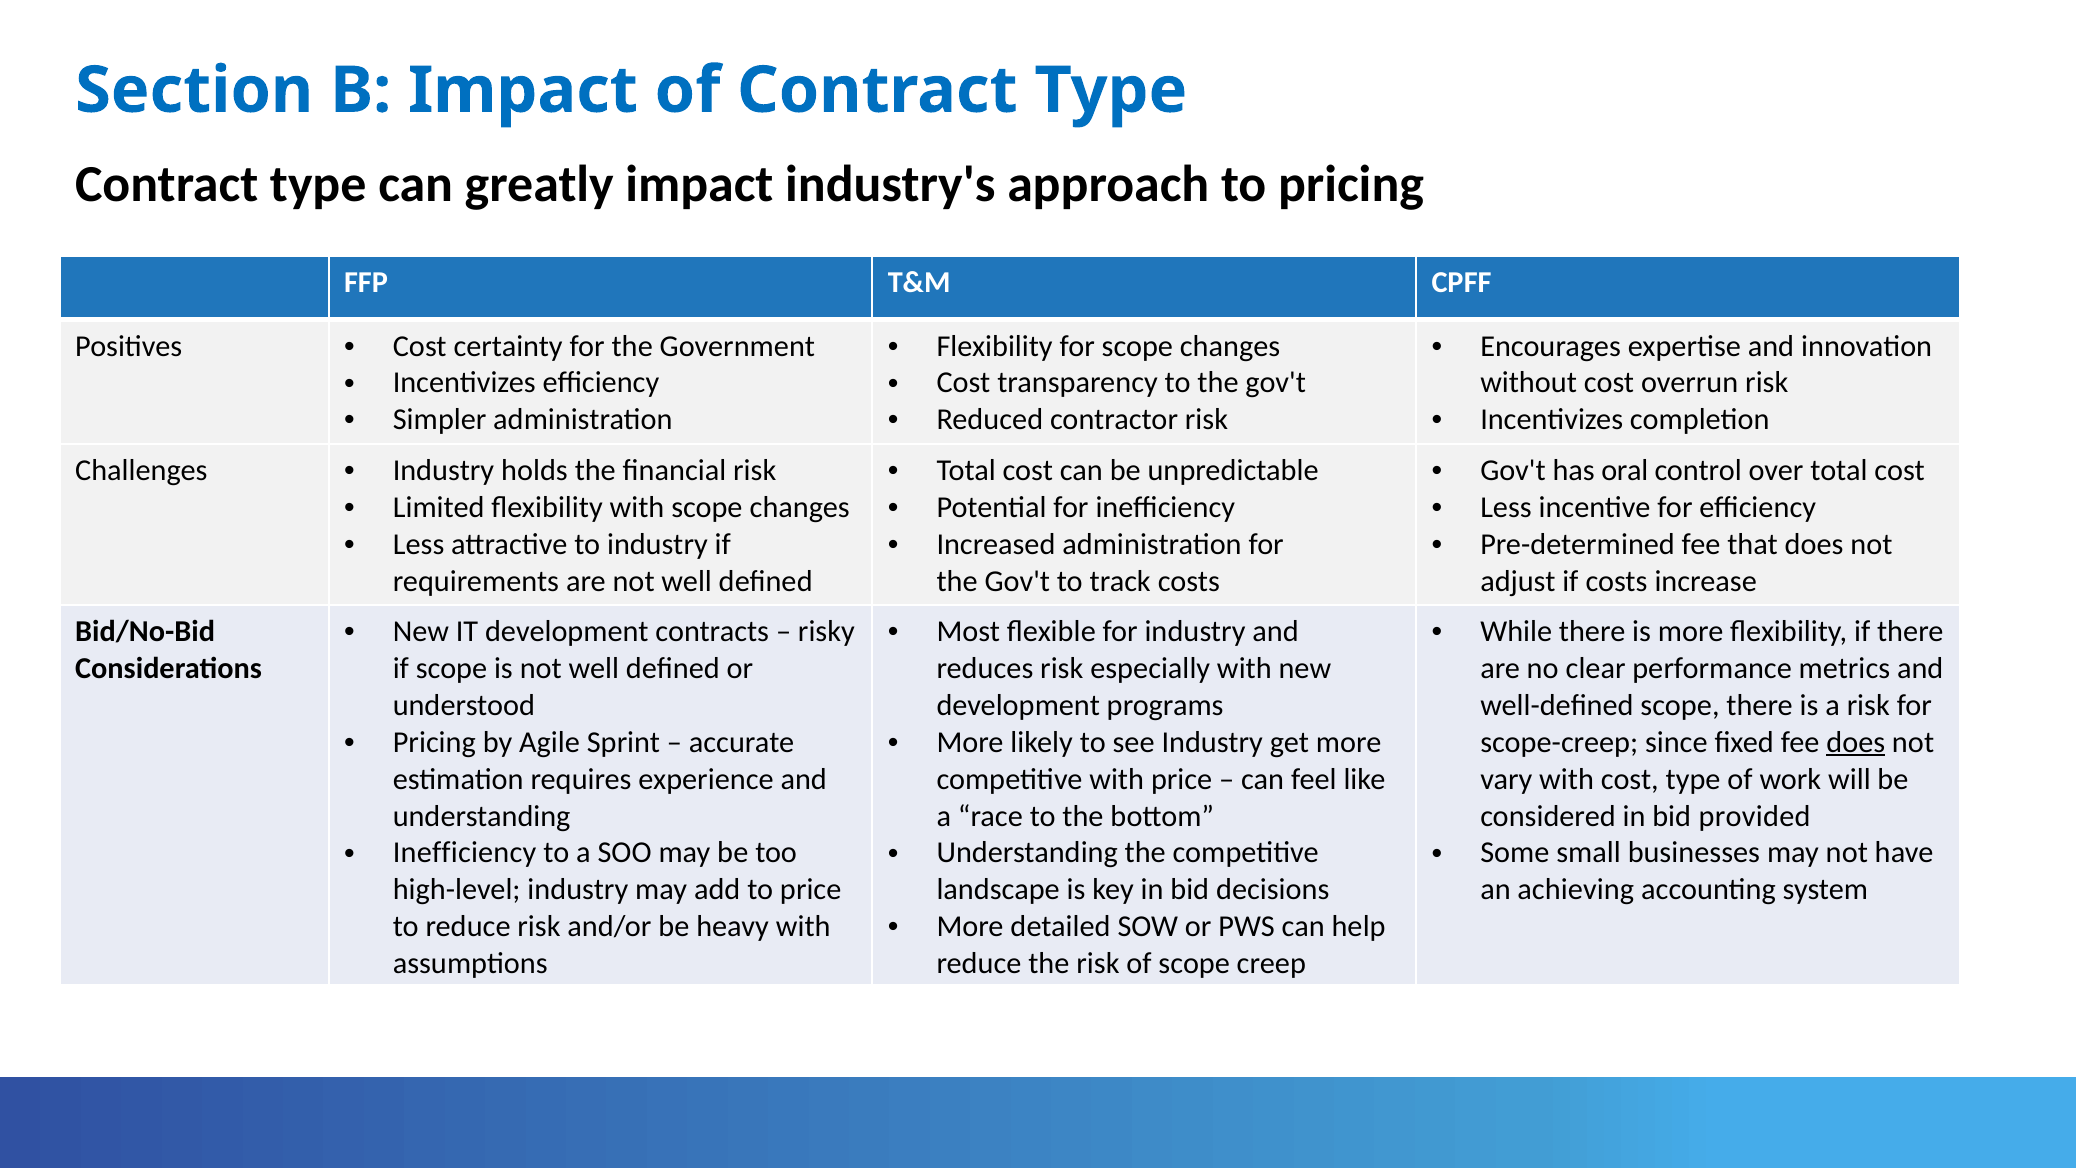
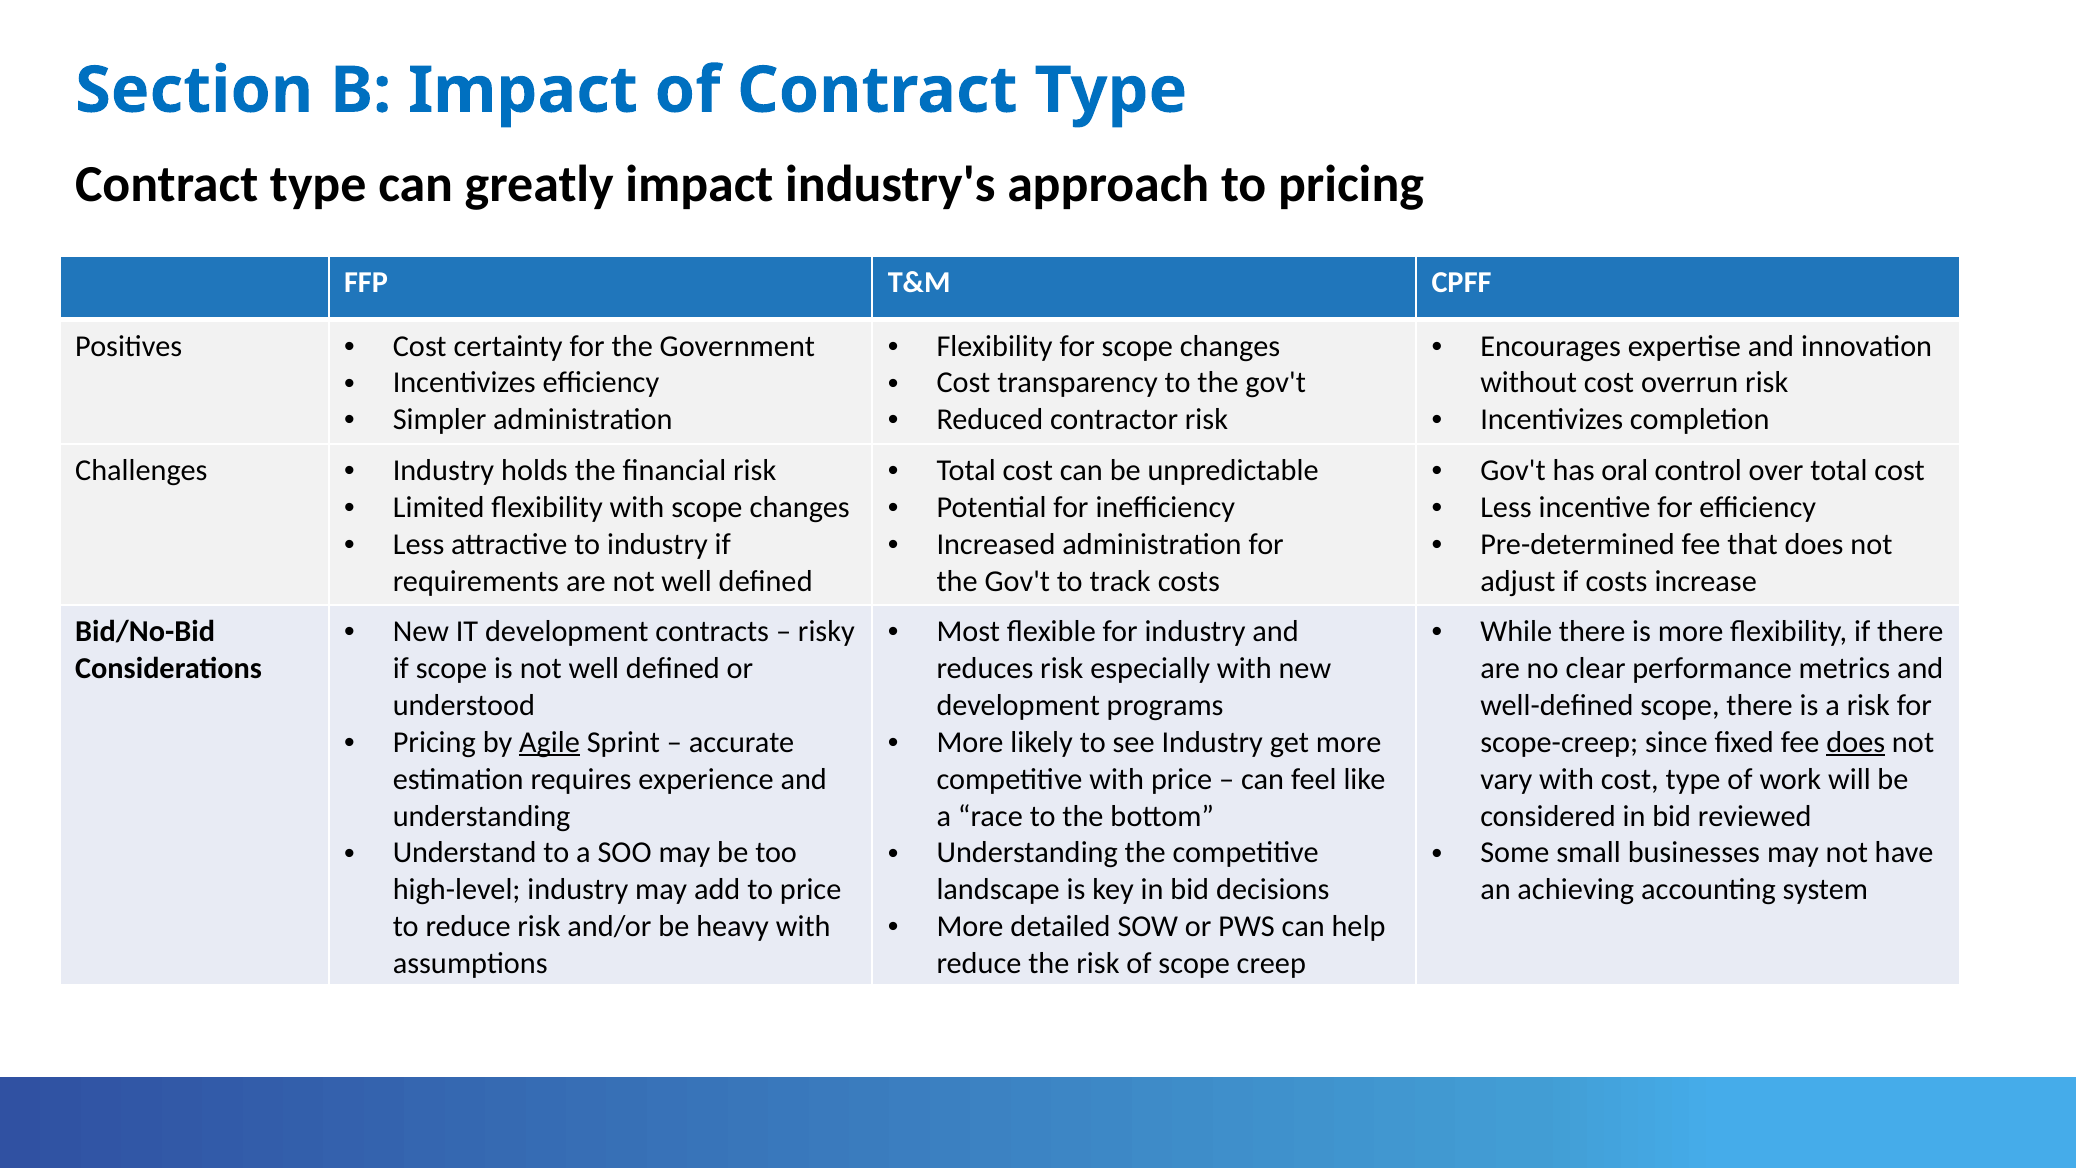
Agile underline: none -> present
provided: provided -> reviewed
Inefficiency at (465, 853): Inefficiency -> Understand
